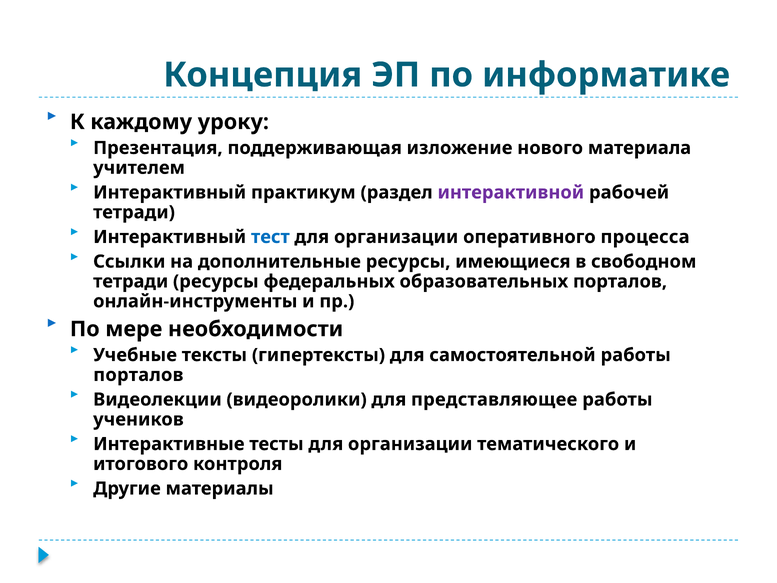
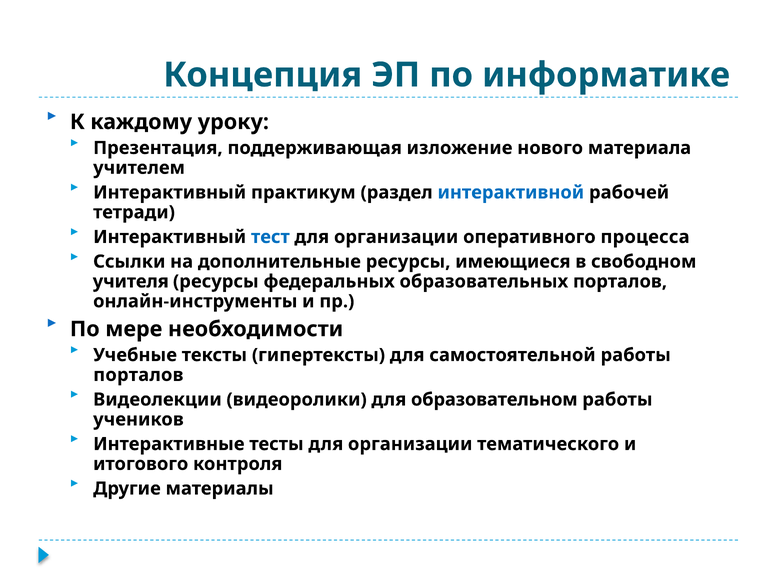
интерактивной colour: purple -> blue
тетради at (131, 281): тетради -> учителя
представляющее: представляющее -> образовательном
